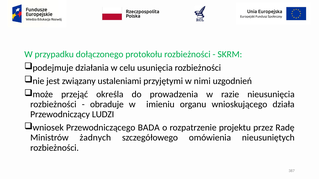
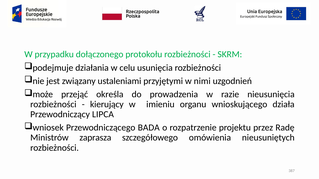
obraduje: obraduje -> kierujący
LUDZI: LUDZI -> LIPCA
żadnych: żadnych -> zaprasza
